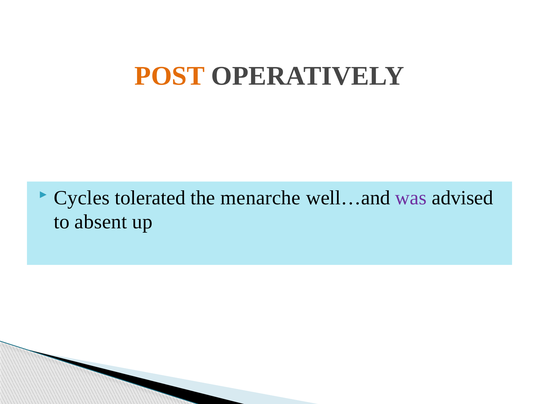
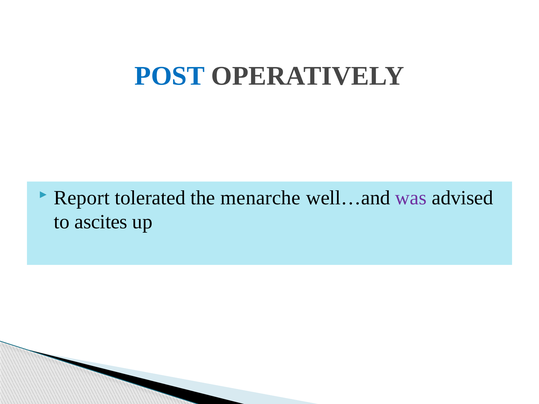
POST colour: orange -> blue
Cycles: Cycles -> Report
absent: absent -> ascites
